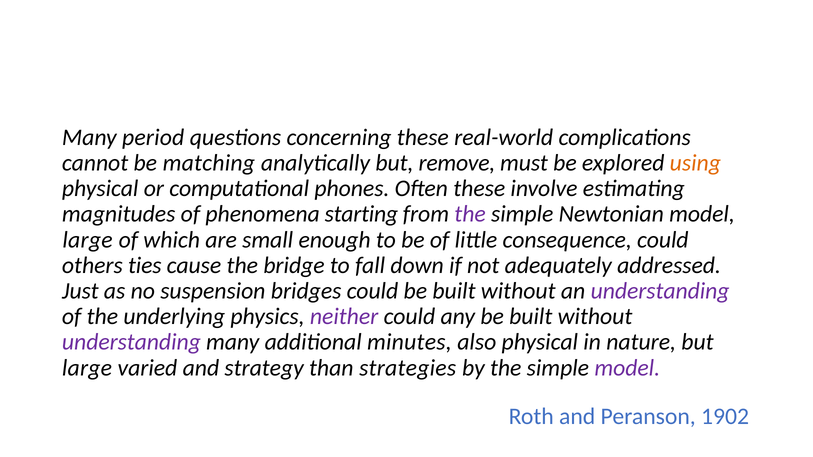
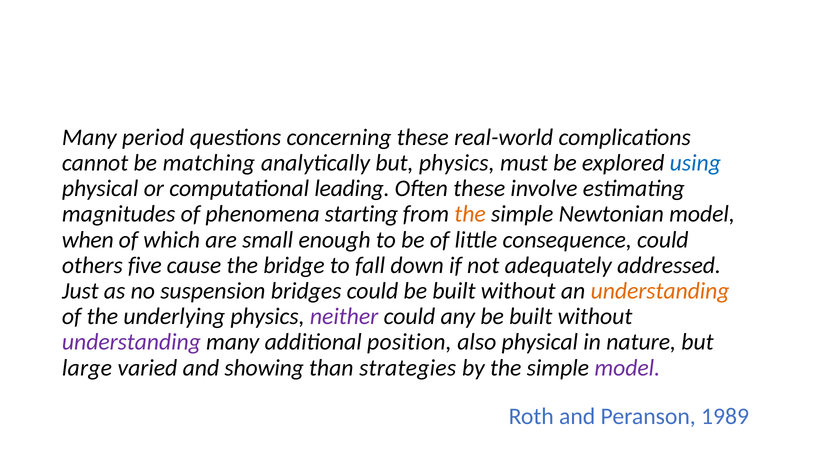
but remove: remove -> physics
using colour: orange -> blue
phones: phones -> leading
the at (470, 214) colour: purple -> orange
large at (88, 240): large -> when
ties: ties -> five
understanding at (660, 291) colour: purple -> orange
minutes: minutes -> position
strategy: strategy -> showing
1902: 1902 -> 1989
